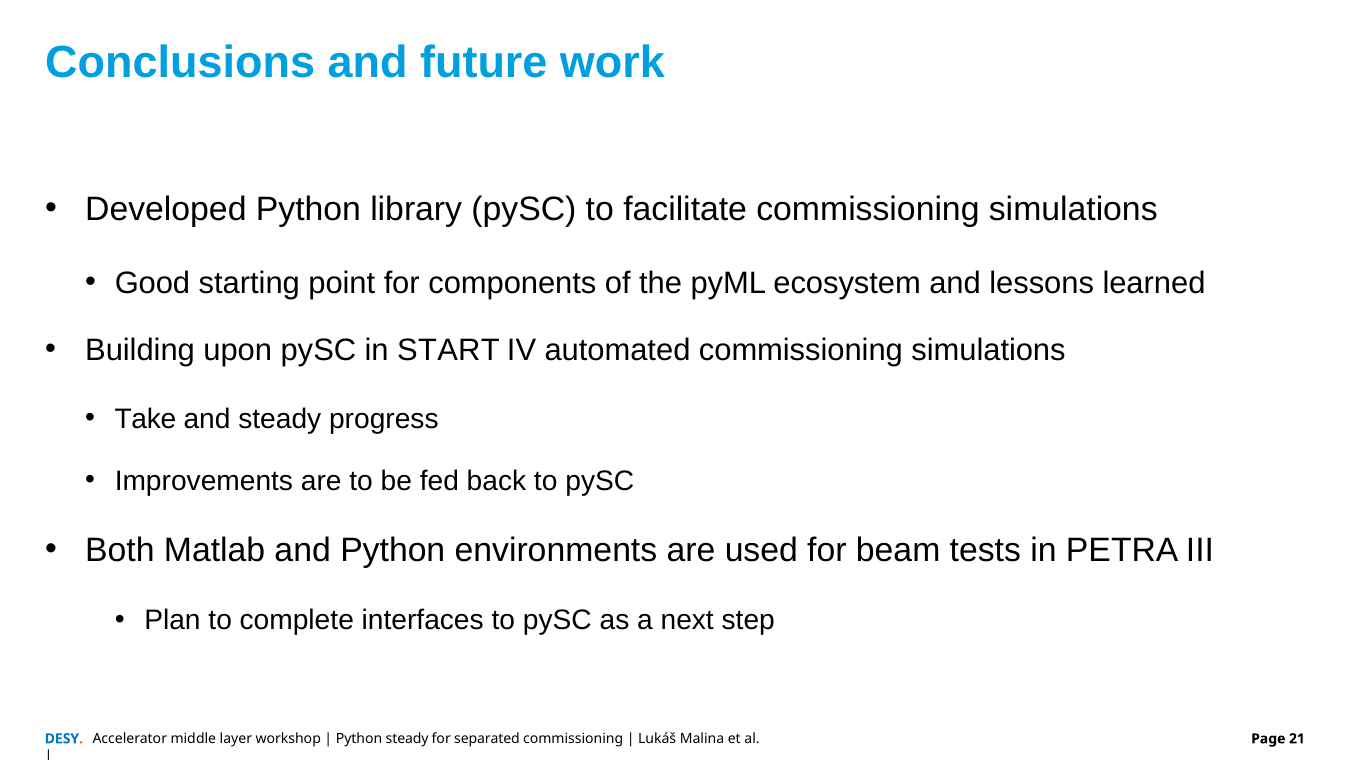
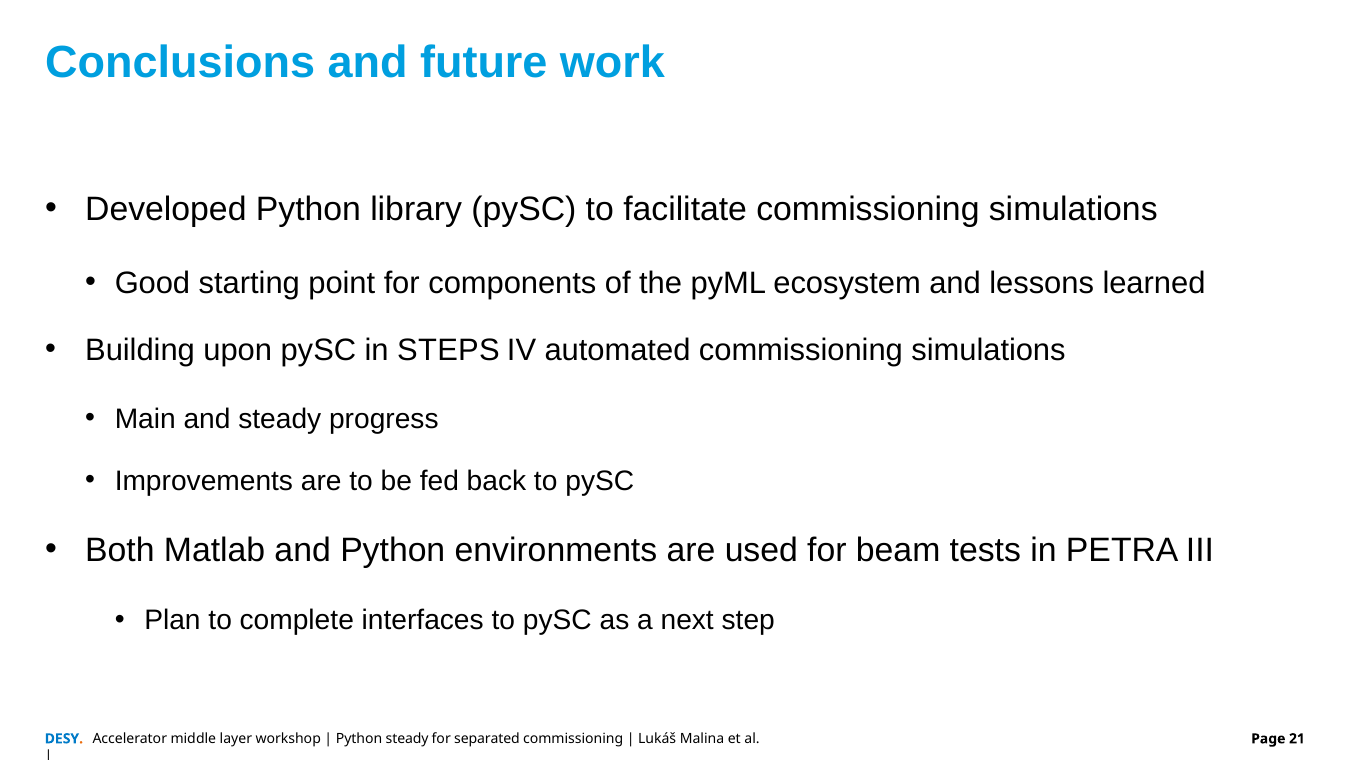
START: START -> STEPS
Take: Take -> Main
